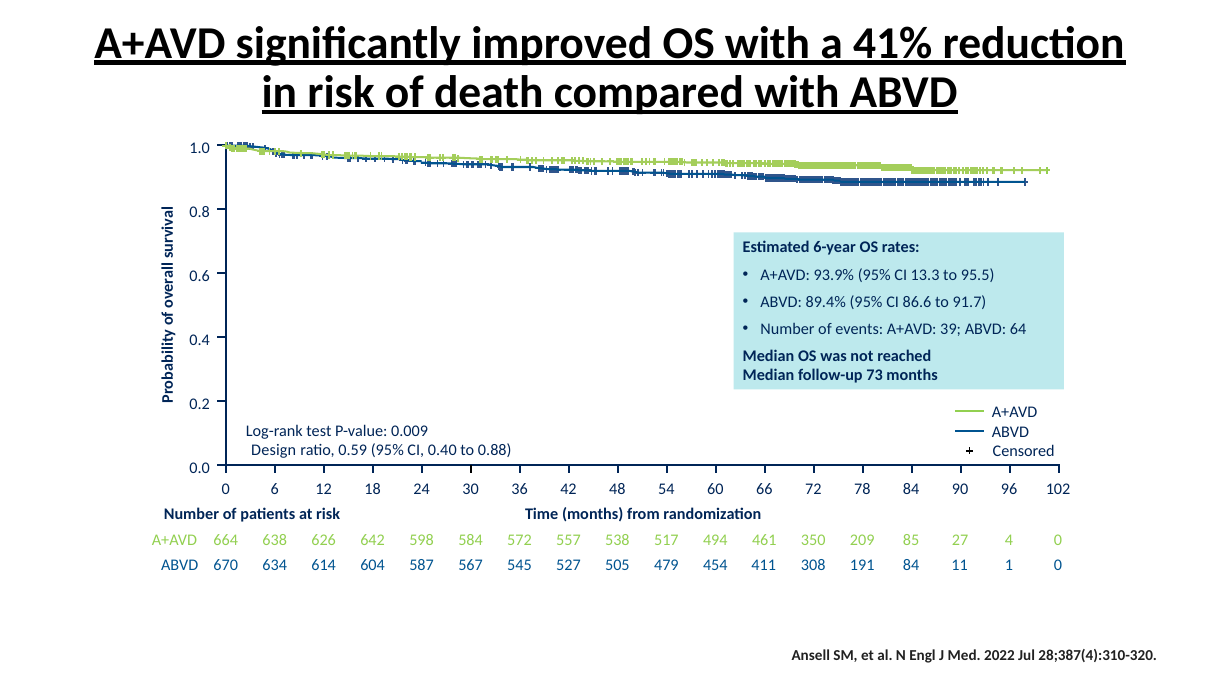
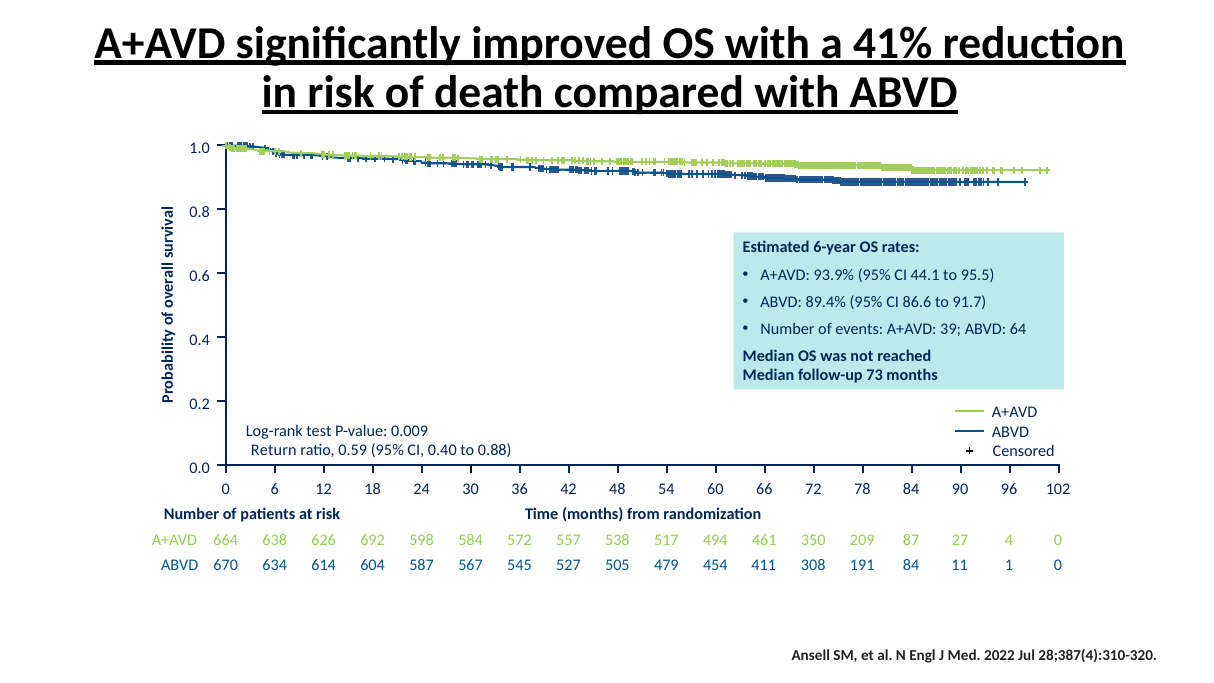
13.3: 13.3 -> 44.1
Design: Design -> Return
642: 642 -> 692
85: 85 -> 87
